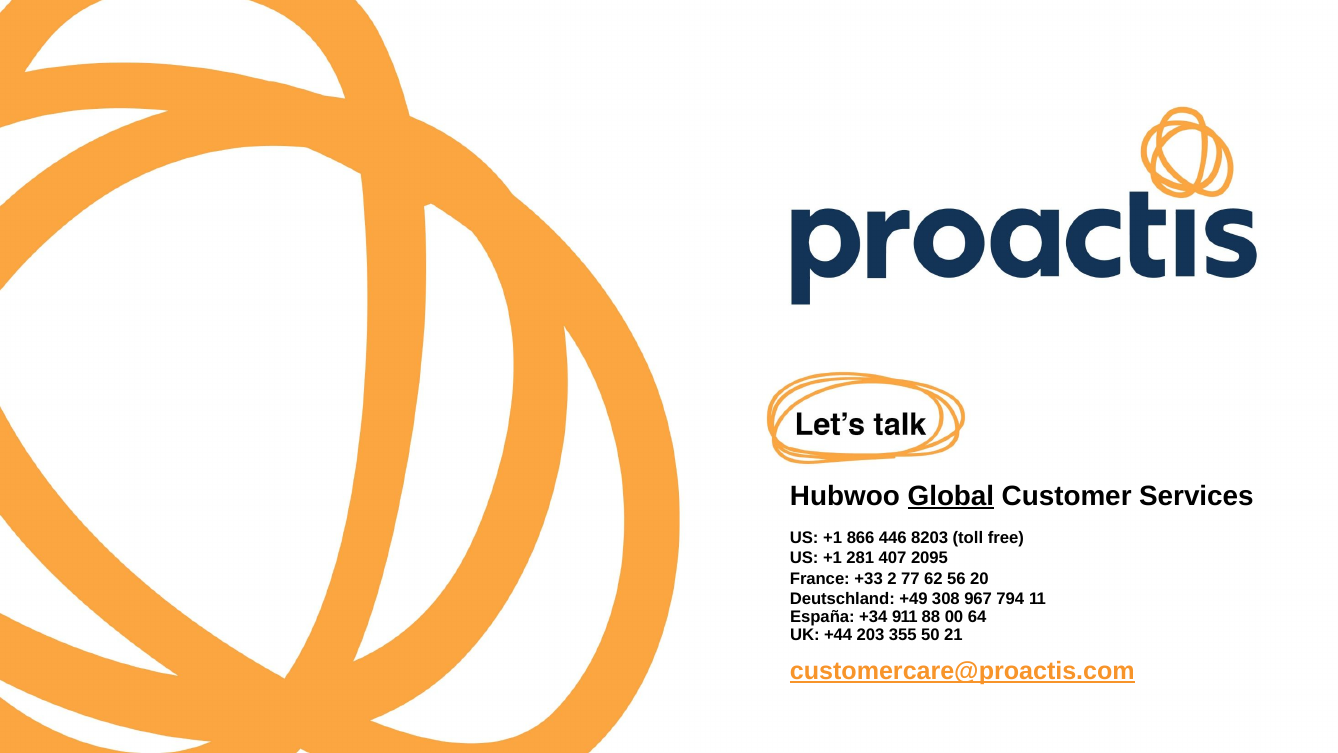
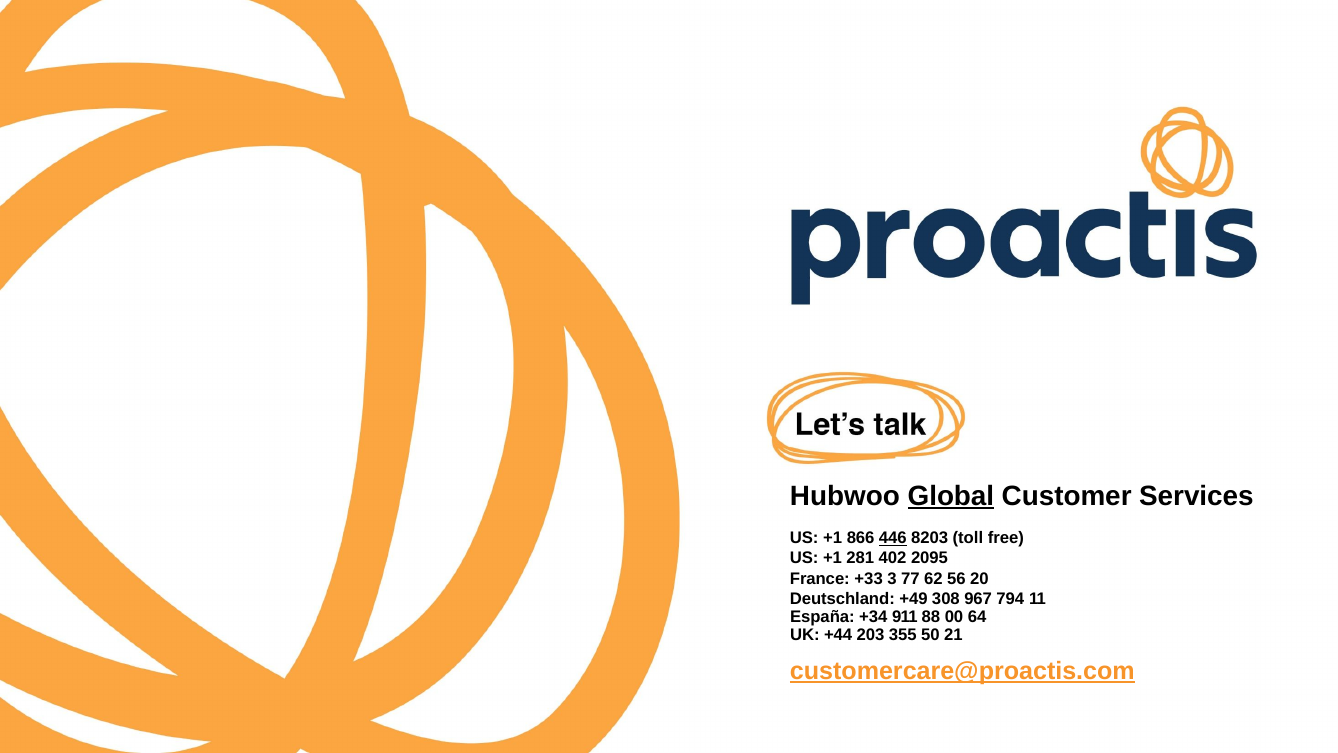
446 underline: none -> present
407: 407 -> 402
2: 2 -> 3
